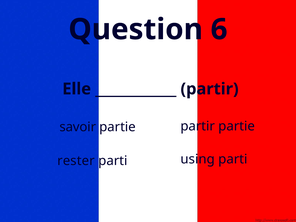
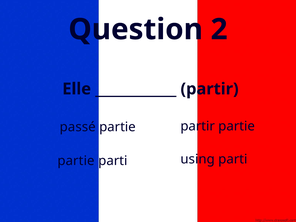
6: 6 -> 2
savoir: savoir -> passé
rester at (76, 161): rester -> partie
